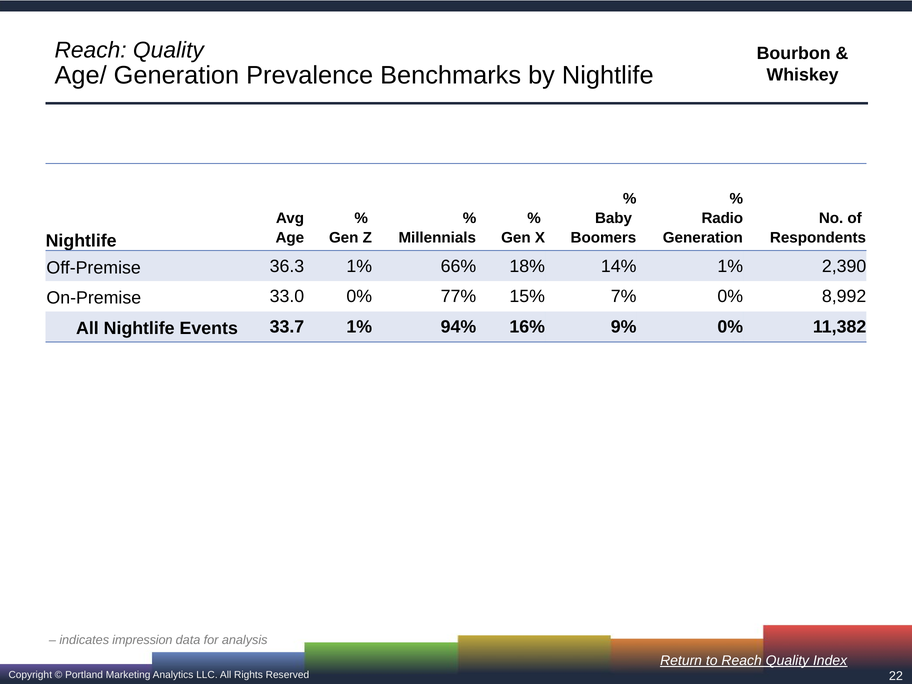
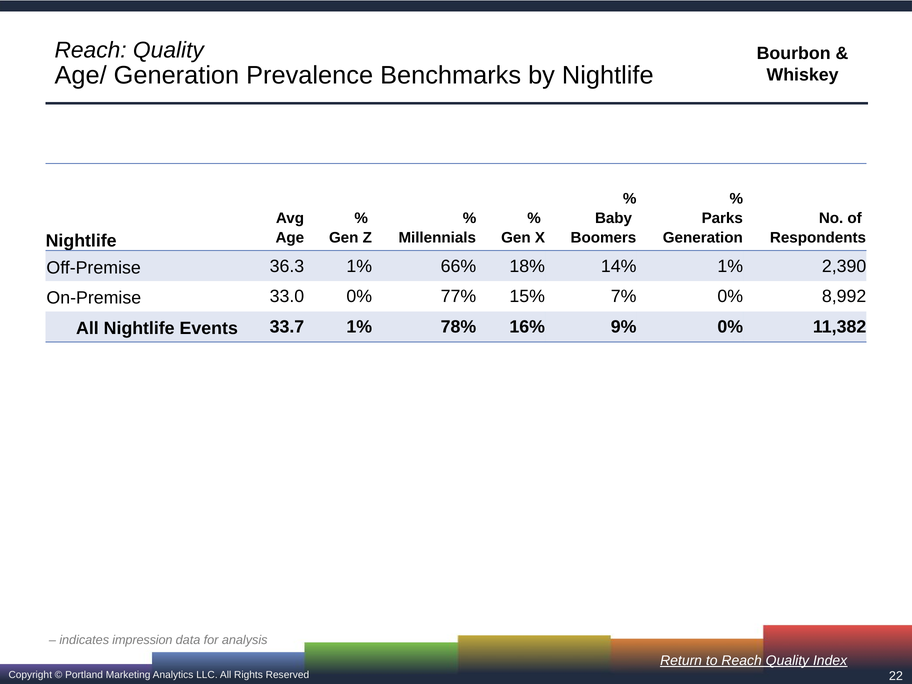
Radio: Radio -> Parks
94%: 94% -> 78%
